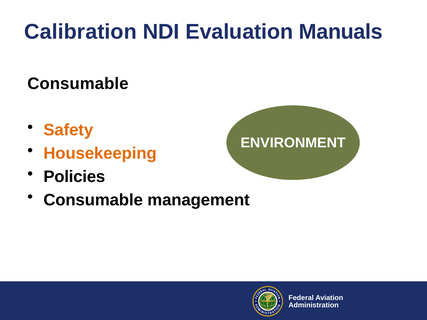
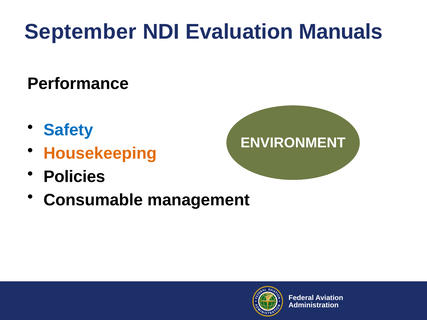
Calibration: Calibration -> September
Consumable at (78, 84): Consumable -> Performance
Safety colour: orange -> blue
